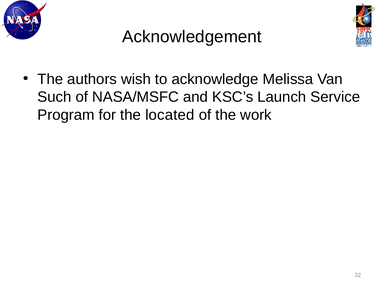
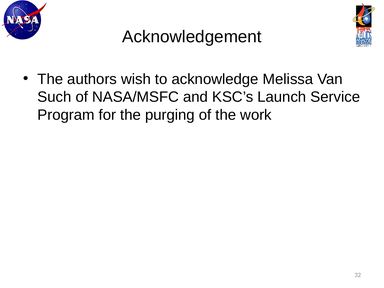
located: located -> purging
